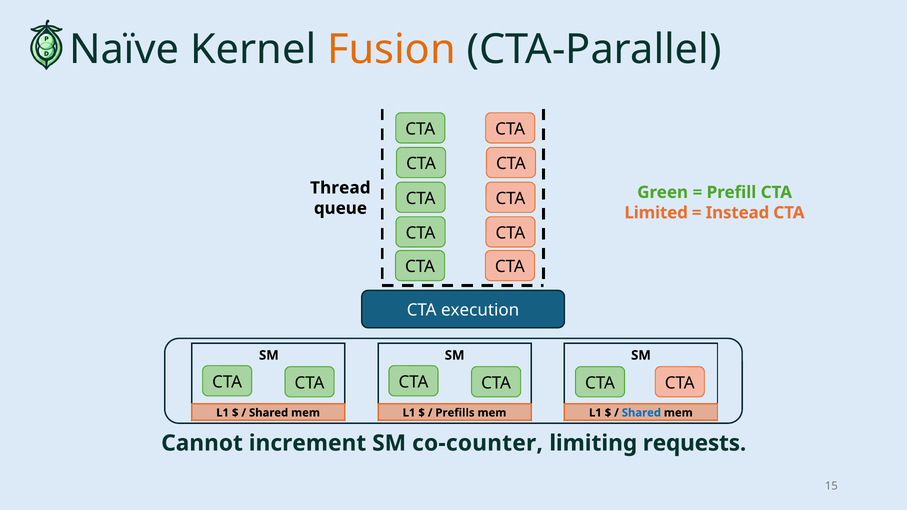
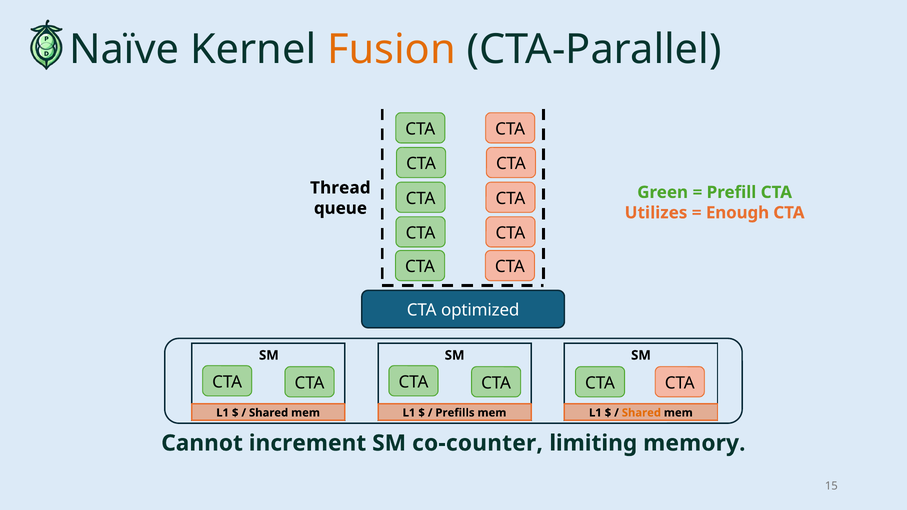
Limited: Limited -> Utilizes
Instead: Instead -> Enough
execution: execution -> optimized
Shared at (641, 413) colour: blue -> orange
requests: requests -> memory
